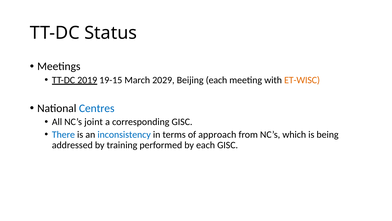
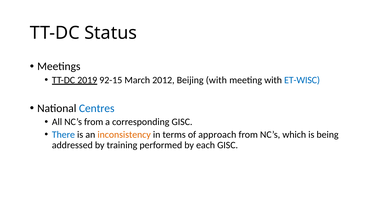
19-15: 19-15 -> 92-15
2029: 2029 -> 2012
Beijing each: each -> with
ET-WISC colour: orange -> blue
NC’s joint: joint -> from
inconsistency colour: blue -> orange
